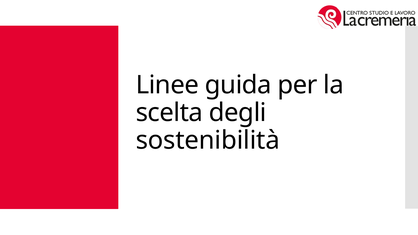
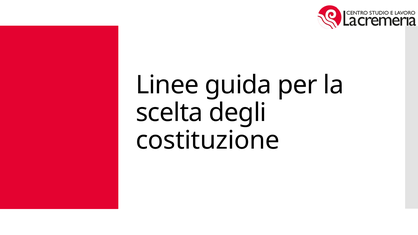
sostenibilità: sostenibilità -> costituzione
